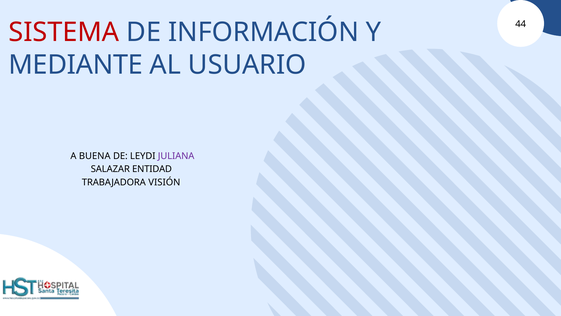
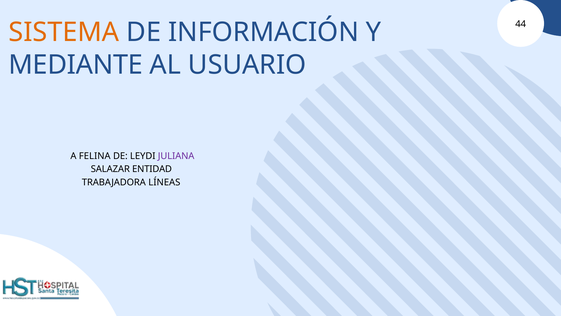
SISTEMA colour: red -> orange
BUENA: BUENA -> FELINA
VISIÓN: VISIÓN -> LÍNEAS
